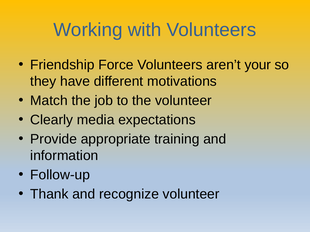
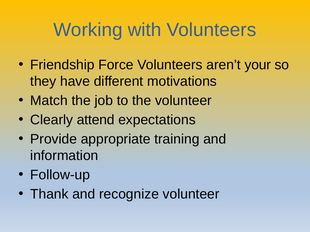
media: media -> attend
